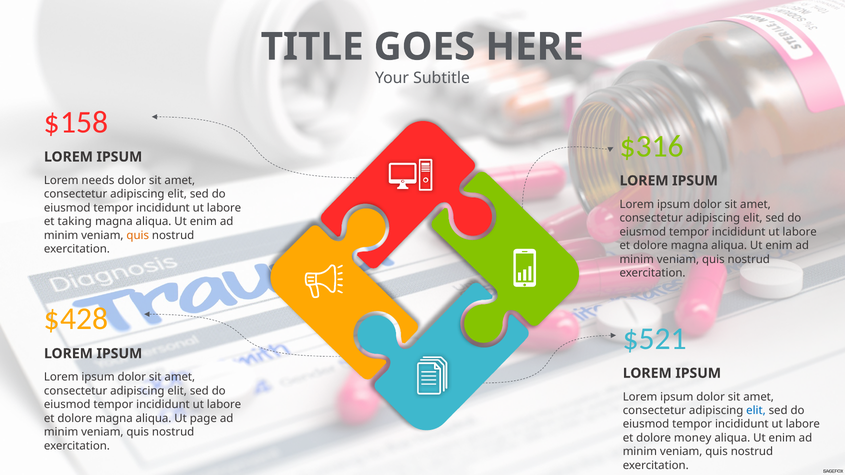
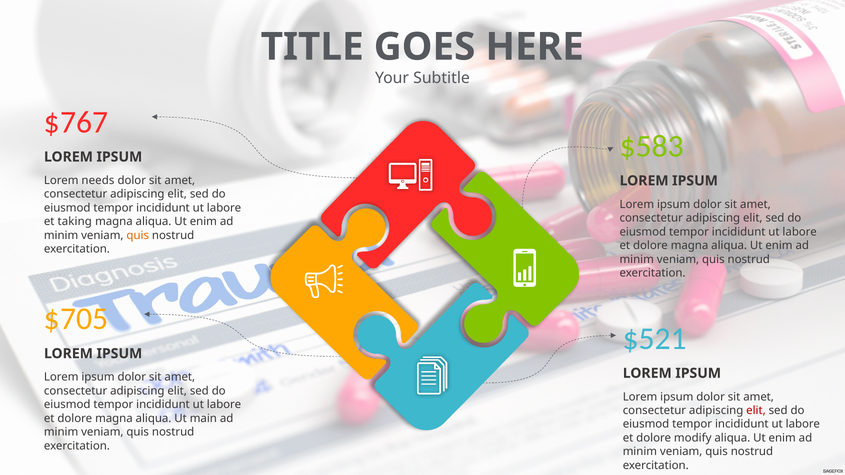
$158: $158 -> $767
$316: $316 -> $583
$428: $428 -> $705
elit at (756, 411) colour: blue -> red
page: page -> main
money: money -> modify
